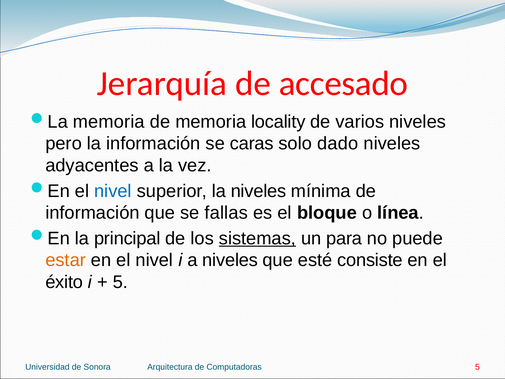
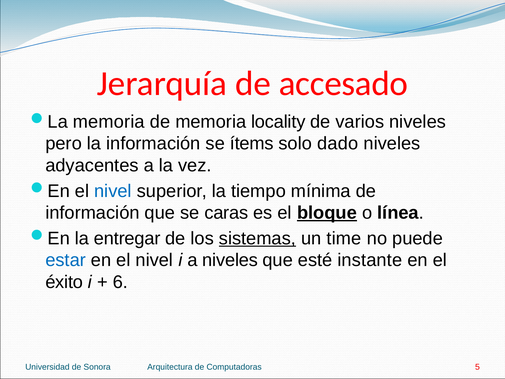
caras: caras -> ítems
la niveles: niveles -> tiempo
fallas: fallas -> caras
bloque underline: none -> present
principal: principal -> entregar
para: para -> time
estar colour: orange -> blue
consiste: consiste -> instante
5 at (120, 282): 5 -> 6
